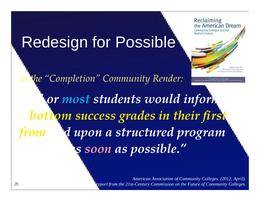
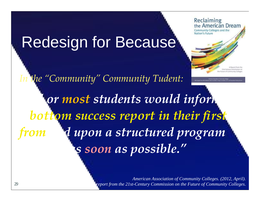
for Possible: Possible -> Because
the Completion: Completion -> Community
Render: Render -> Tudent
most colour: light blue -> yellow
success grades: grades -> report
